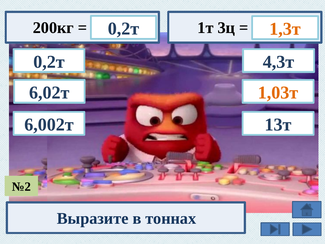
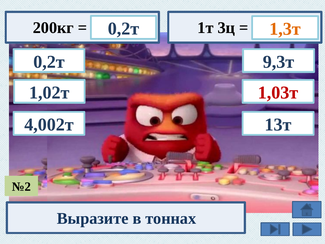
4,3т: 4,3т -> 9,3т
6,02т: 6,02т -> 1,02т
1,03т colour: orange -> red
6,002т: 6,002т -> 4,002т
